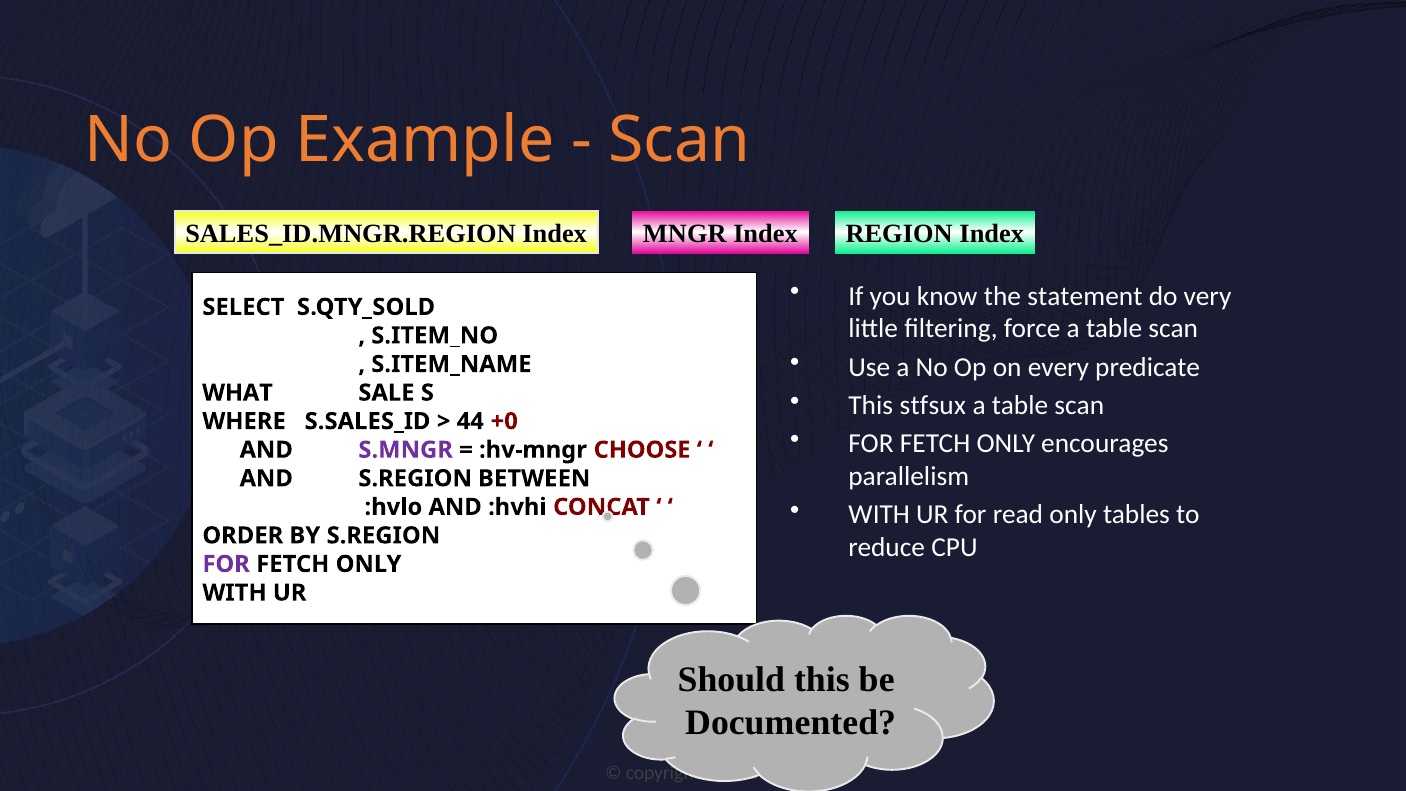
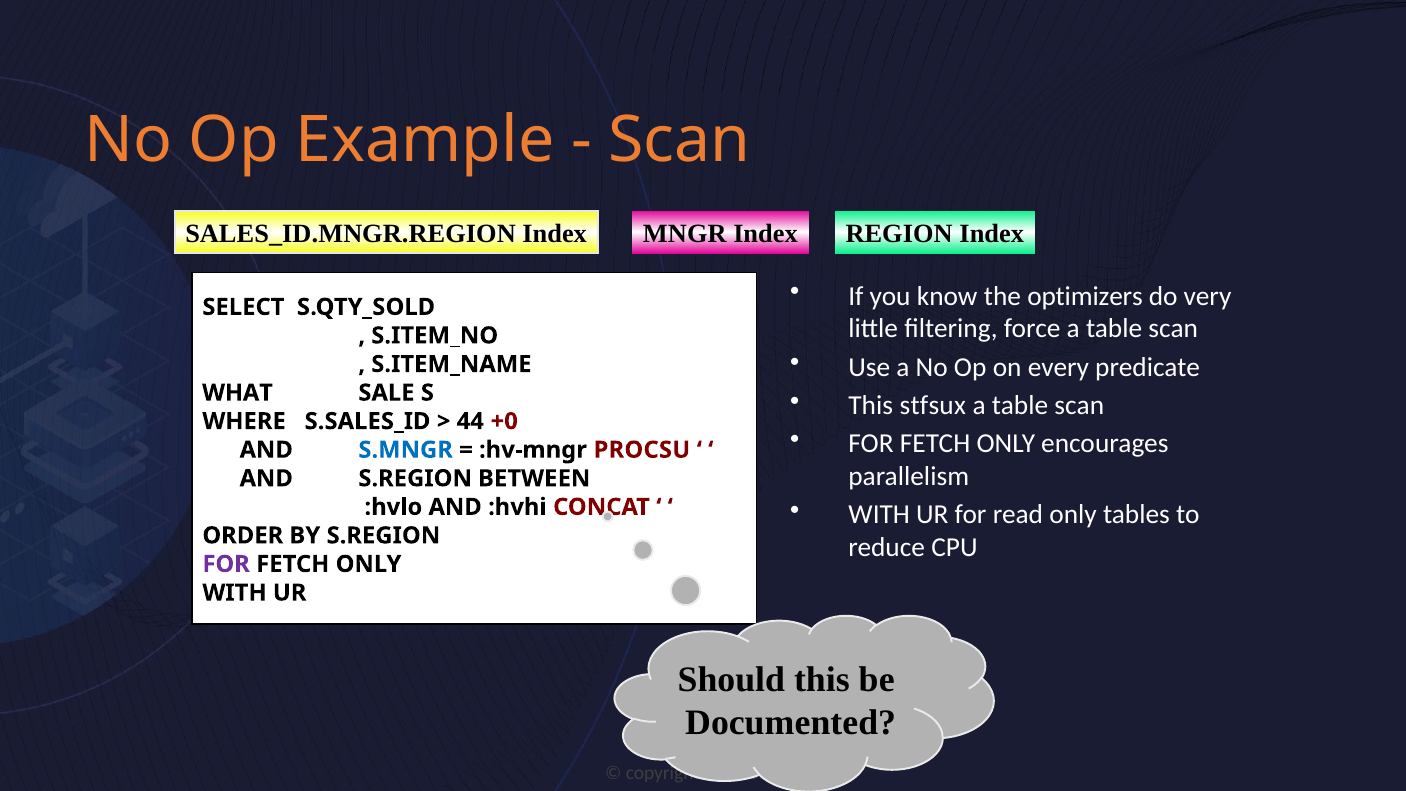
statement: statement -> optimizers
S.MNGR colour: purple -> blue
CHOOSE: CHOOSE -> PROCSU
